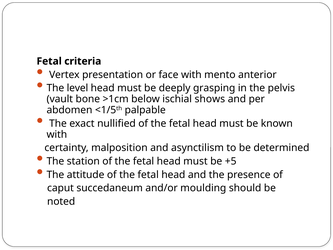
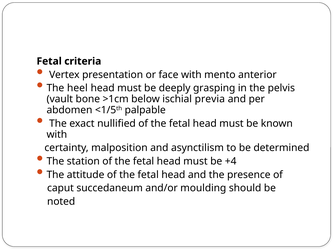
level: level -> heel
shows: shows -> previa
+5: +5 -> +4
